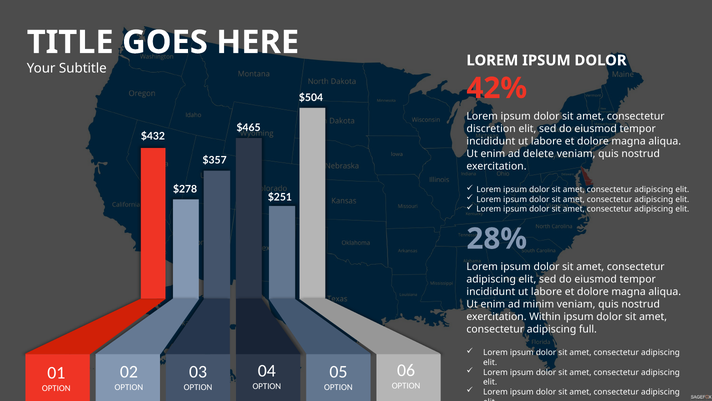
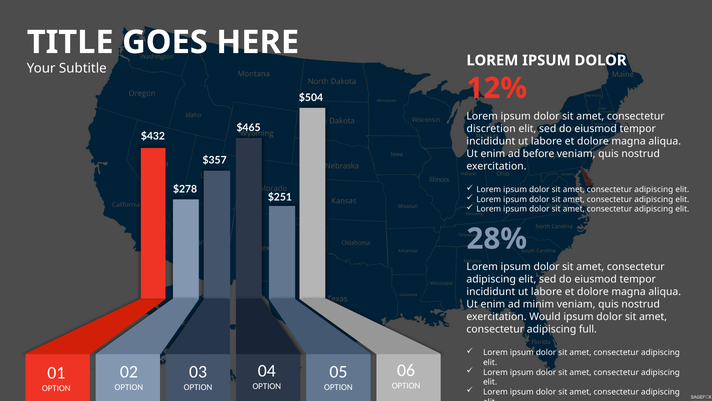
42%: 42% -> 12%
delete: delete -> before
Within: Within -> Would
